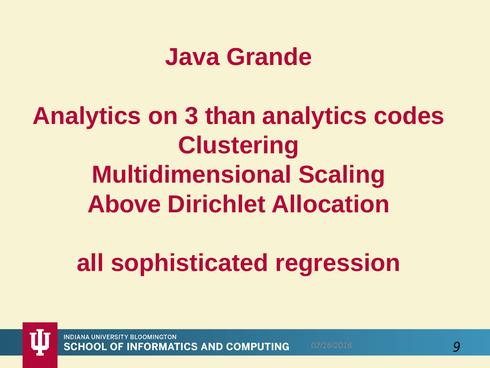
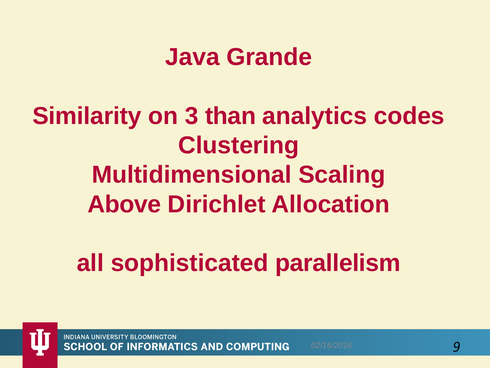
Analytics at (87, 116): Analytics -> Similarity
regression: regression -> parallelism
